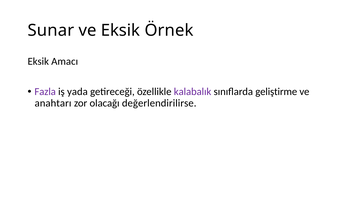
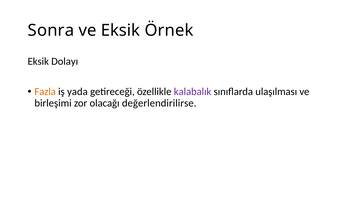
Sunar: Sunar -> Sonra
Amacı: Amacı -> Dolayı
Fazla colour: purple -> orange
geliştirme: geliştirme -> ulaşılması
anahtarı: anahtarı -> birleşimi
